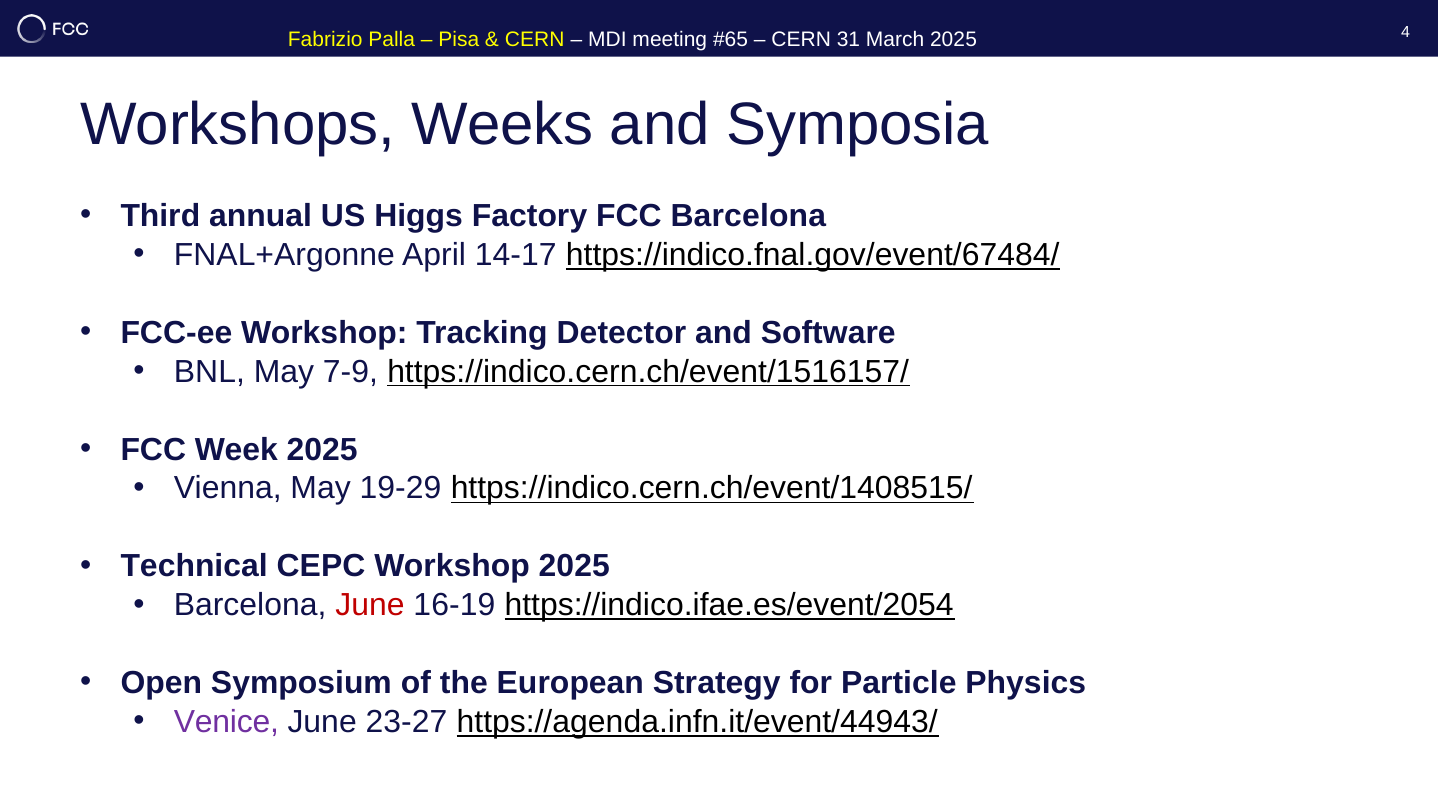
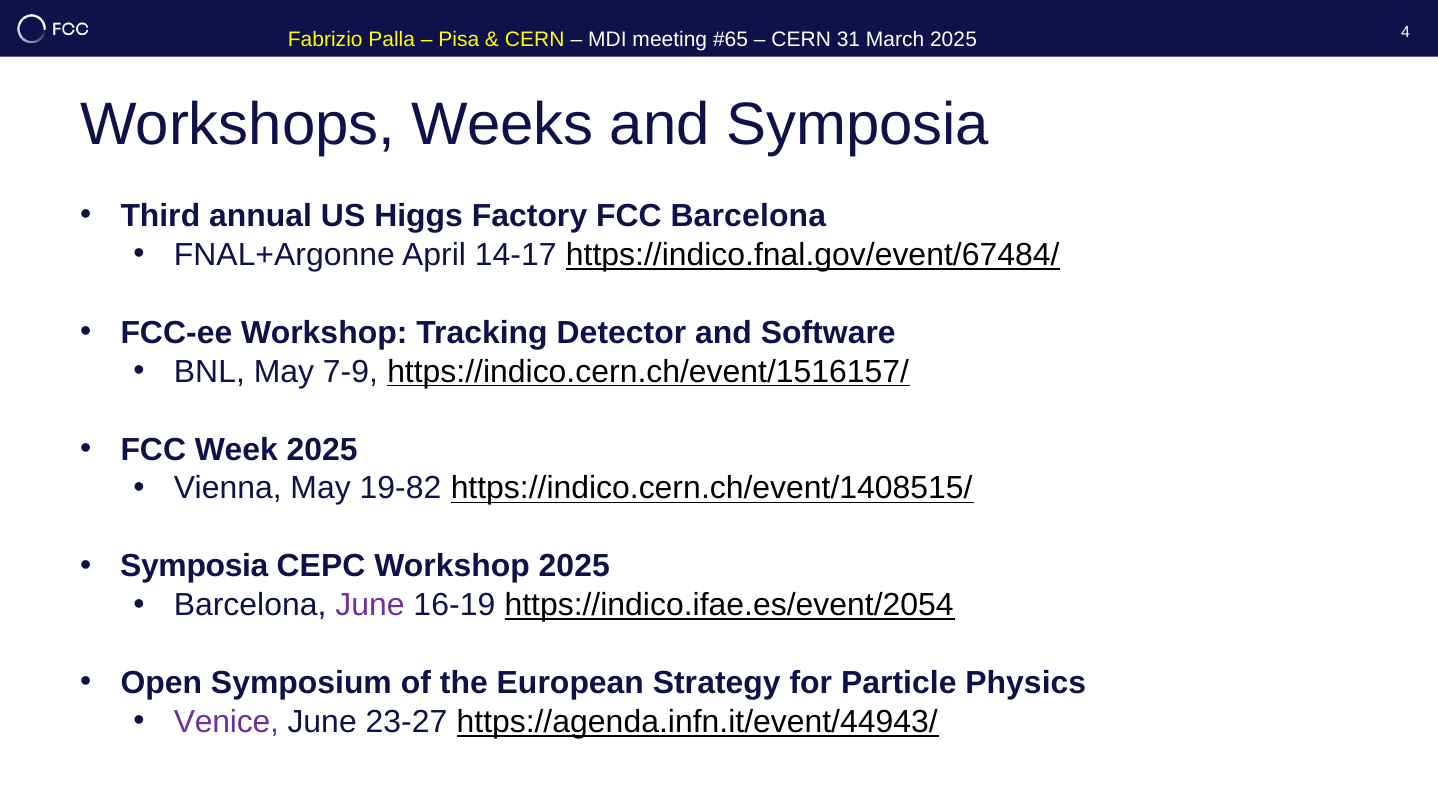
19-29: 19-29 -> 19-82
Technical at (194, 566): Technical -> Symposia
June at (370, 605) colour: red -> purple
